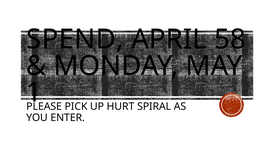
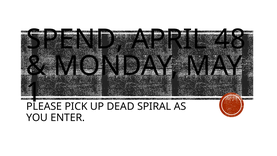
58: 58 -> 48
HURT: HURT -> DEAD
